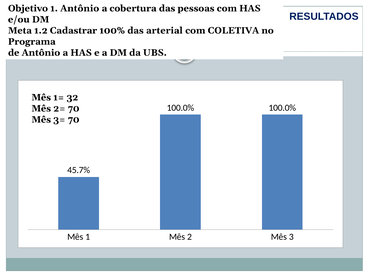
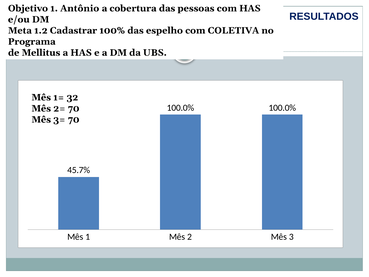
arterial: arterial -> espelho
de Antônio: Antônio -> Mellitus
